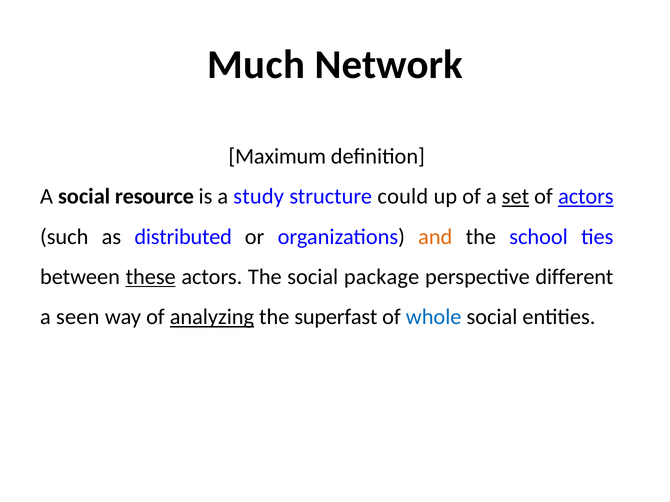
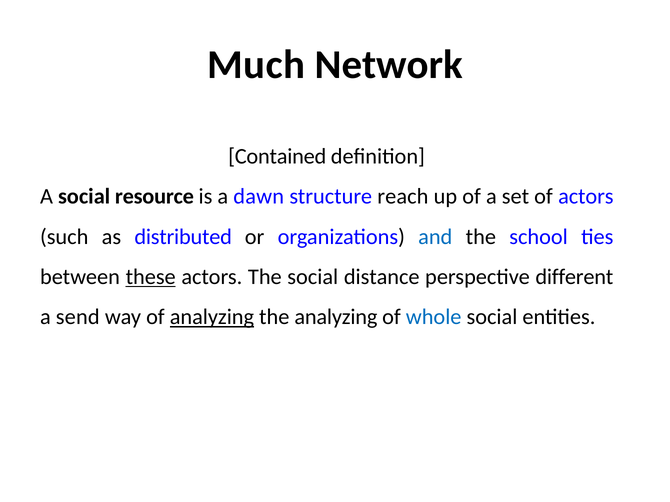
Maximum: Maximum -> Contained
study: study -> dawn
could: could -> reach
set underline: present -> none
actors at (586, 197) underline: present -> none
and colour: orange -> blue
package: package -> distance
seen: seen -> send
the superfast: superfast -> analyzing
